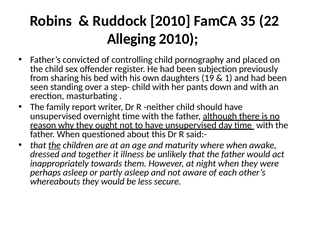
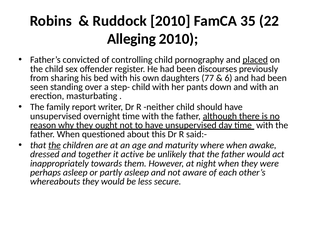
placed underline: none -> present
subjection: subjection -> discourses
19: 19 -> 77
1: 1 -> 6
illness: illness -> active
